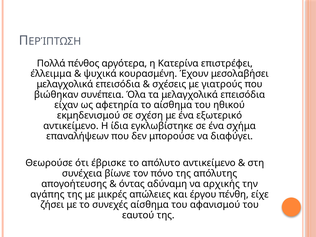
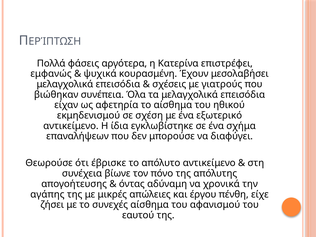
πένθος: πένθος -> φάσεις
έλλειμμα: έλλειμμα -> εμφανώς
αρχικής: αρχικής -> χρονικά
